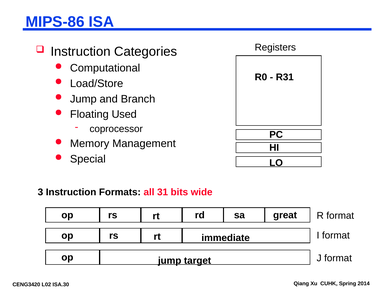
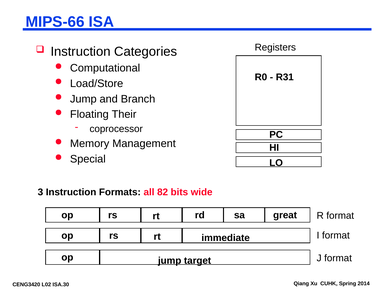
MIPS-86: MIPS-86 -> MIPS-66
Used: Used -> Their
31: 31 -> 82
